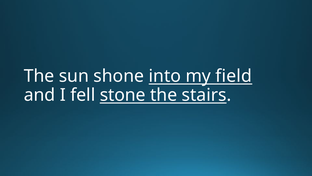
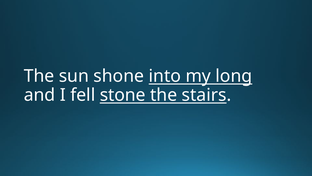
field: field -> long
